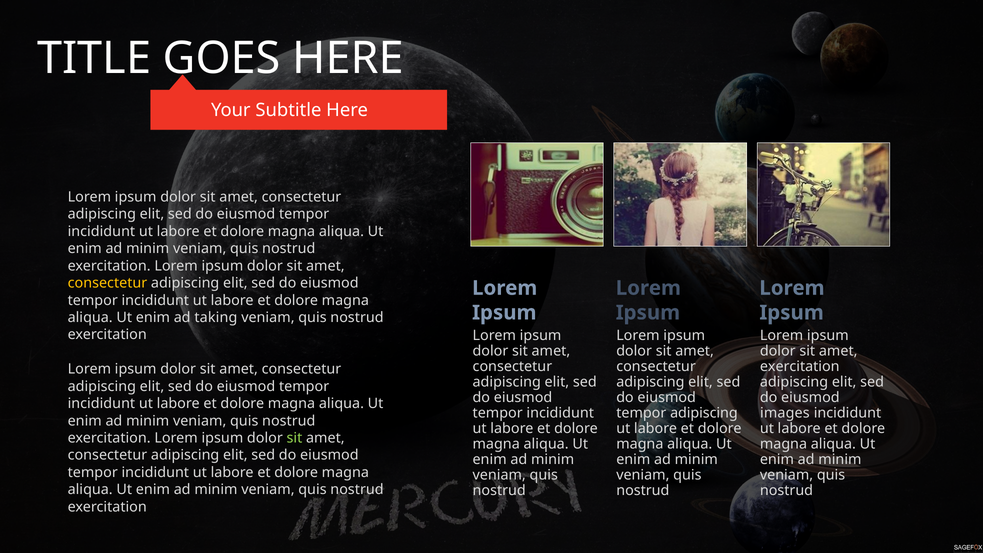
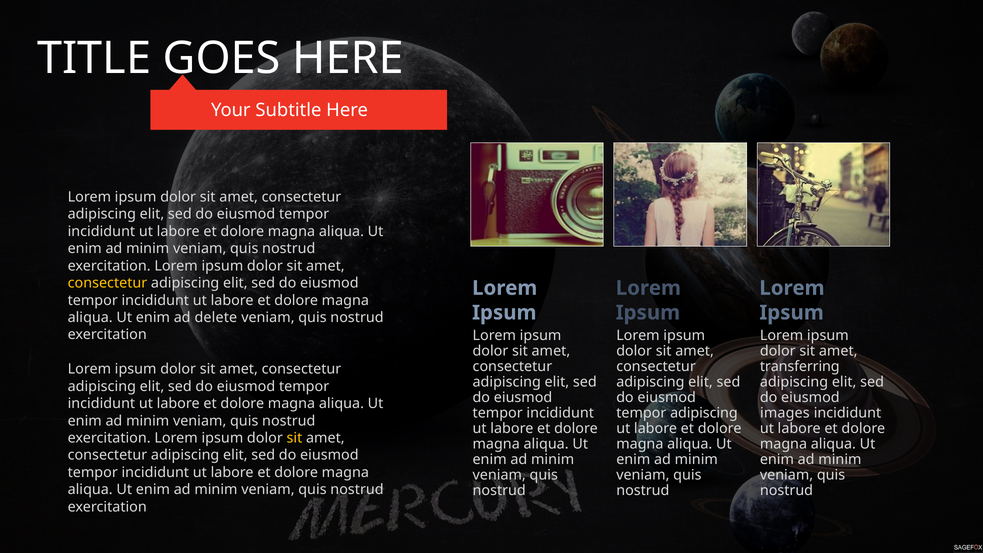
taking: taking -> delete
exercitation at (800, 366): exercitation -> transferring
sit at (294, 438) colour: light green -> yellow
